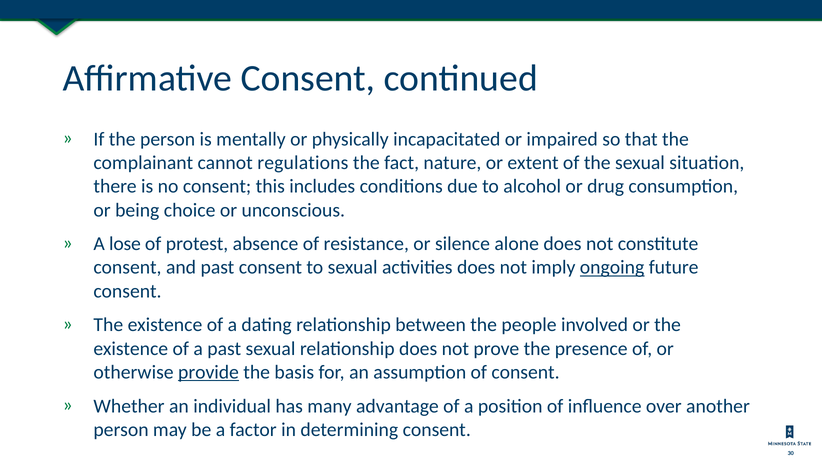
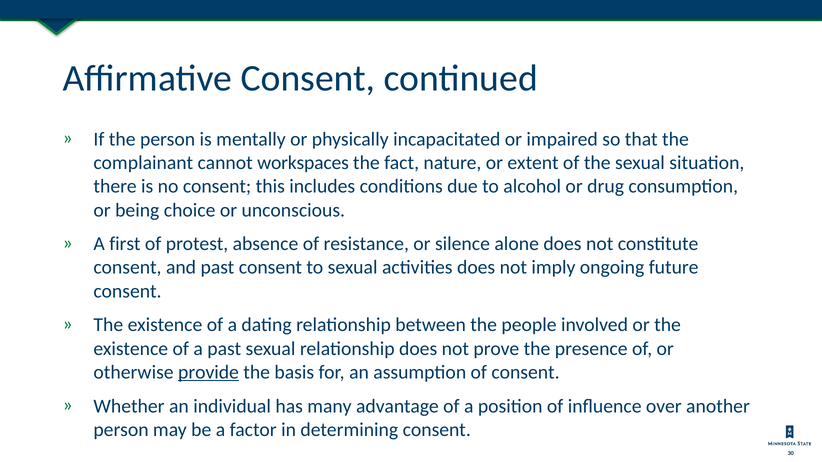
regulations: regulations -> workspaces
lose: lose -> first
ongoing underline: present -> none
